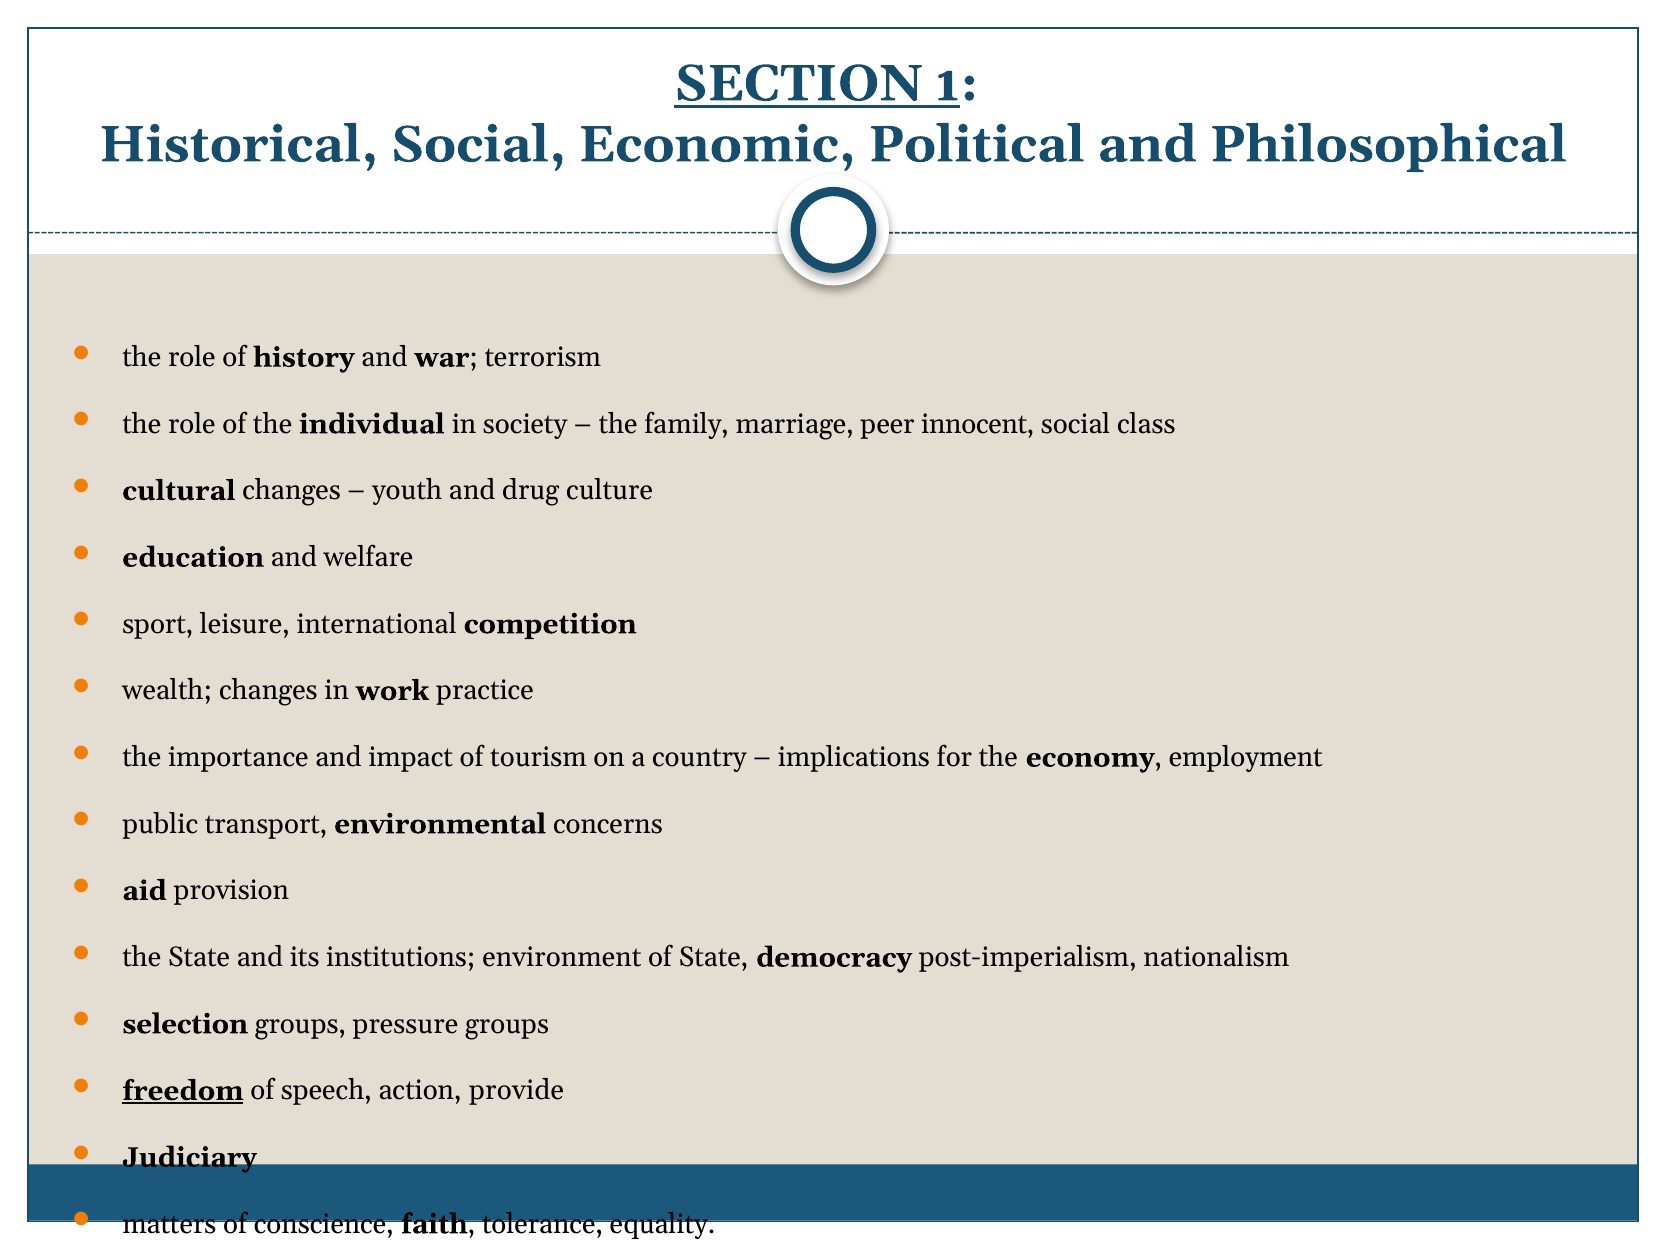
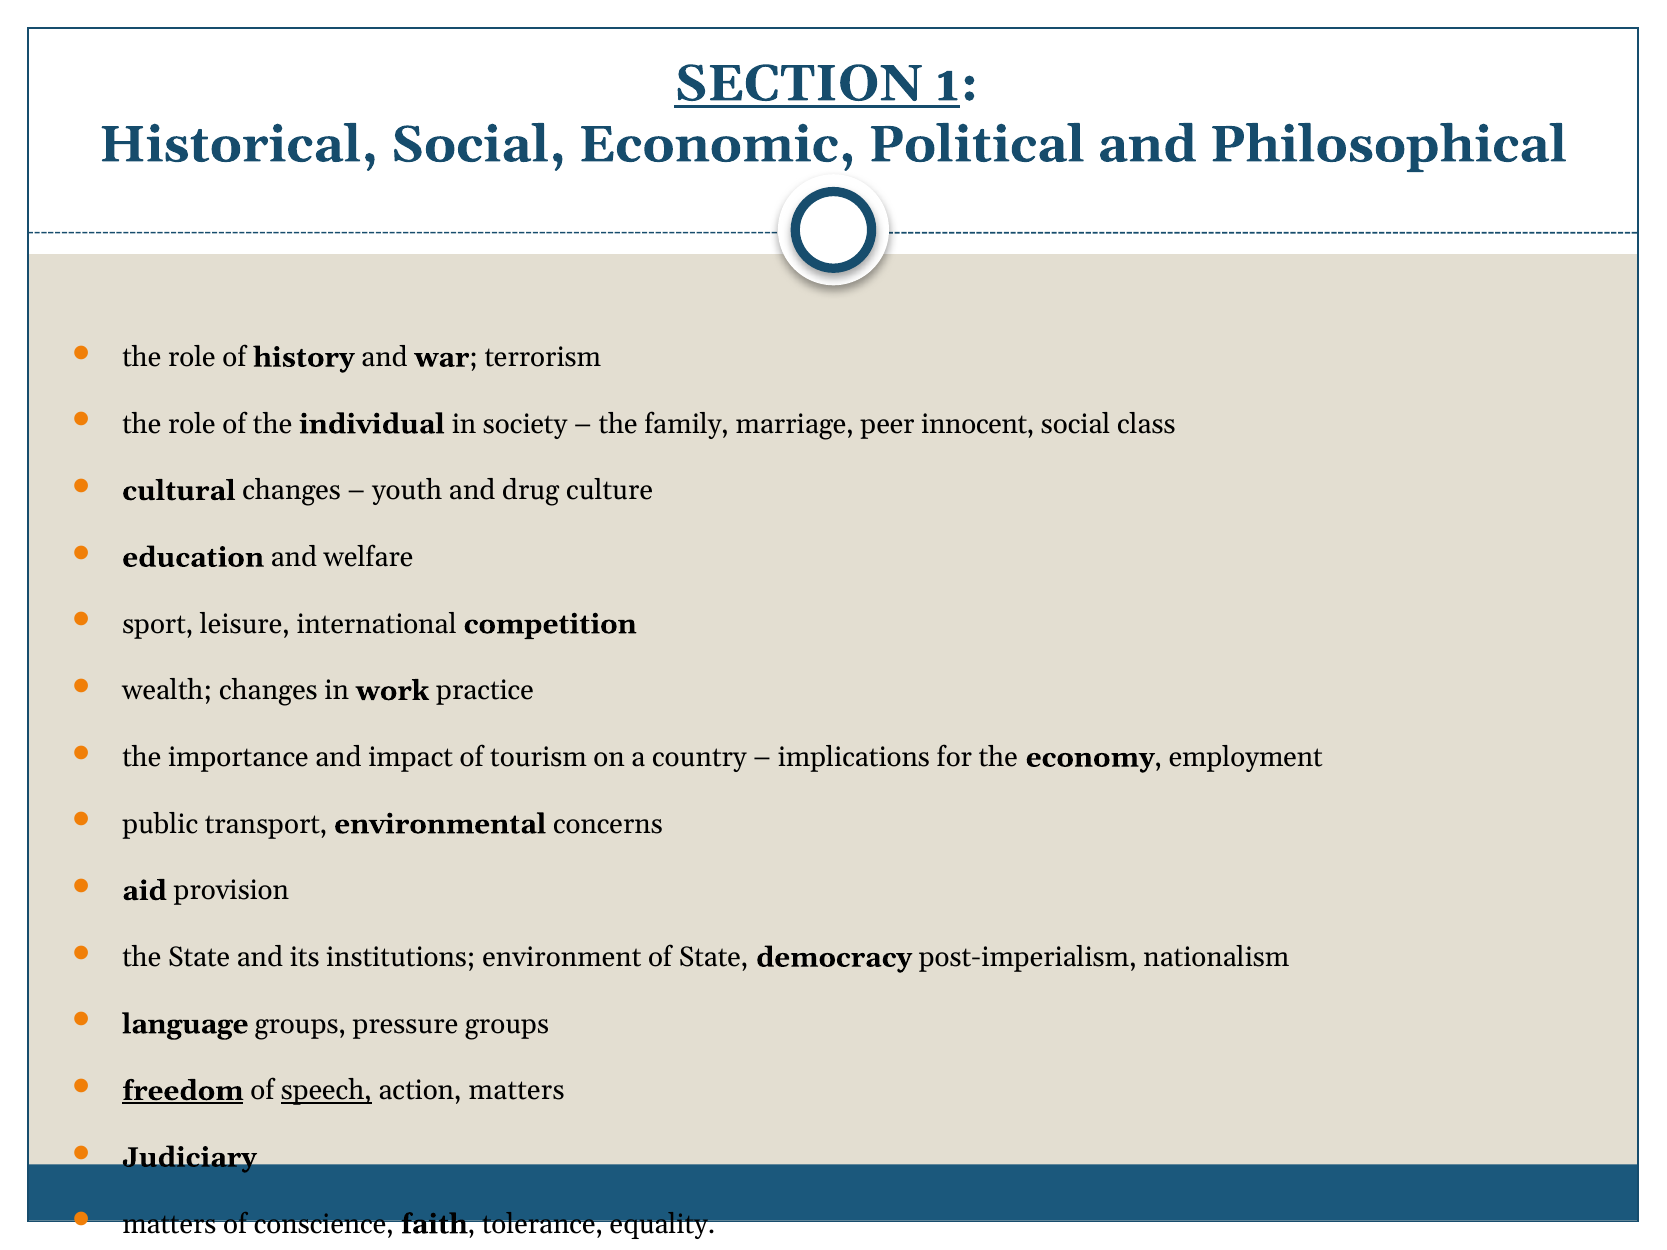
selection: selection -> language
speech underline: none -> present
action provide: provide -> matters
